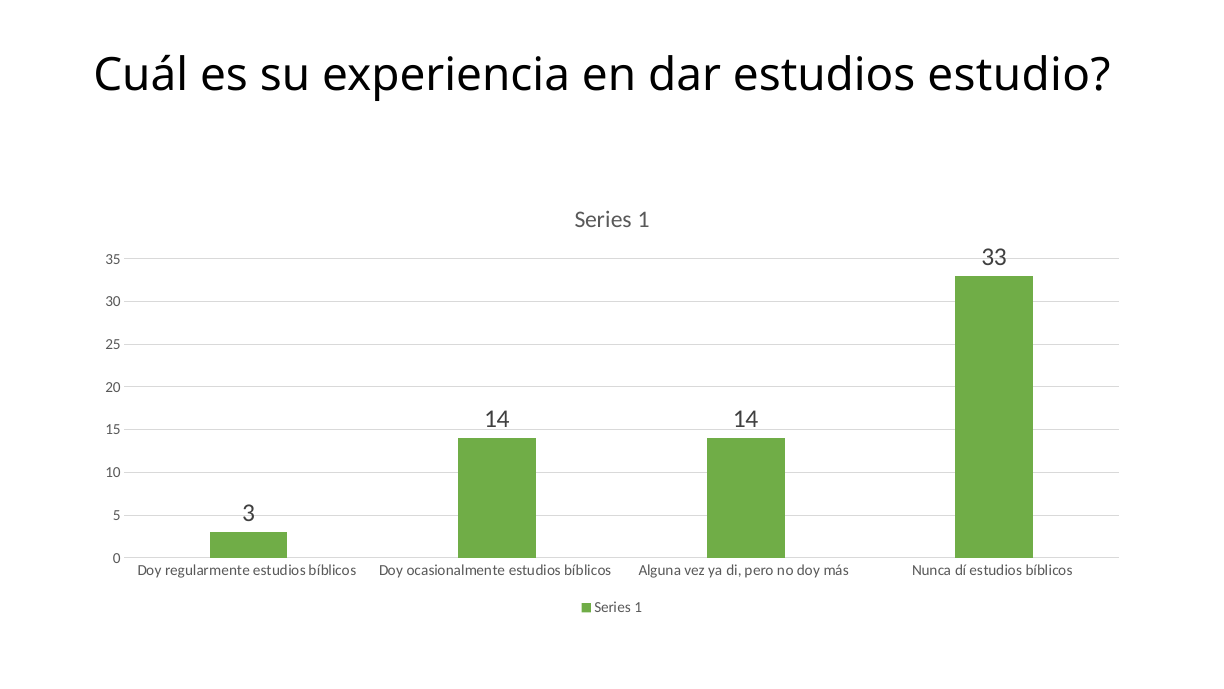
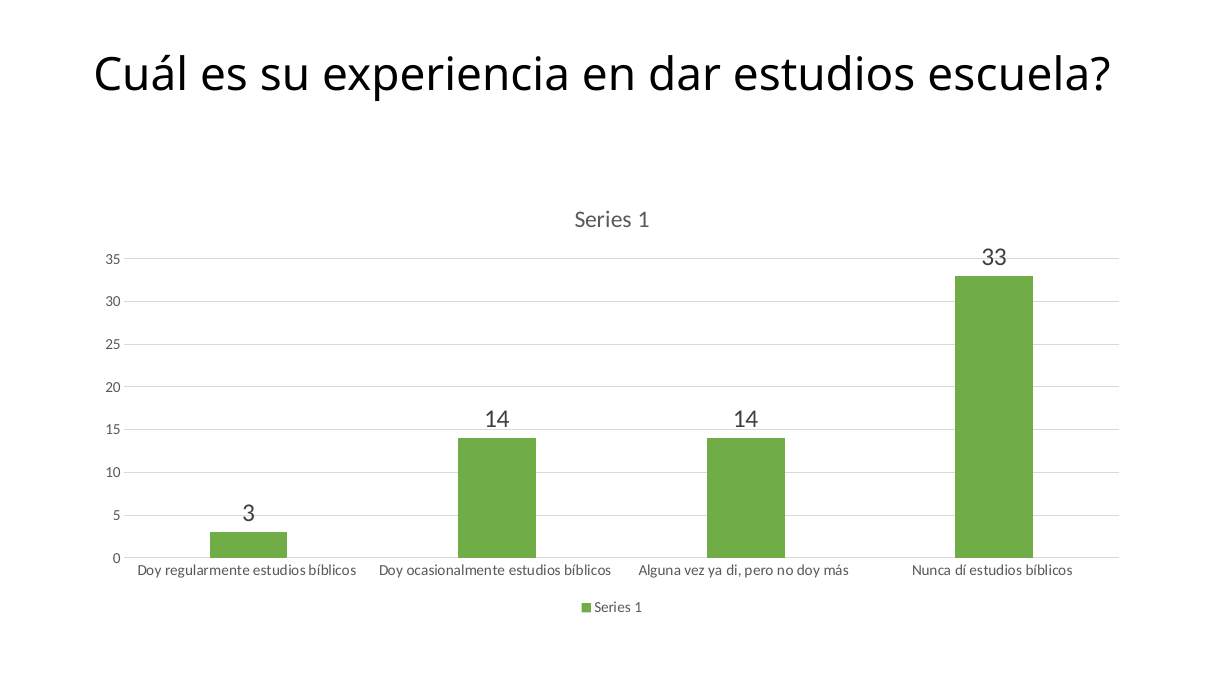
estudio: estudio -> escuela
